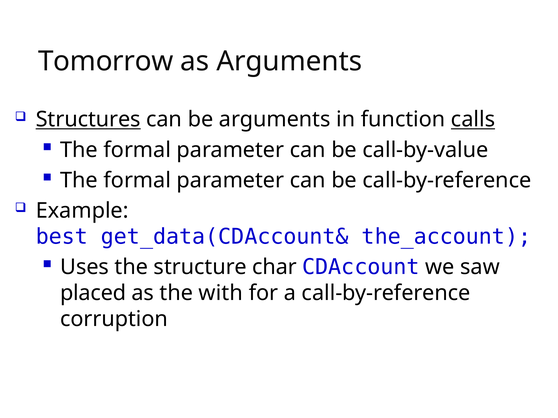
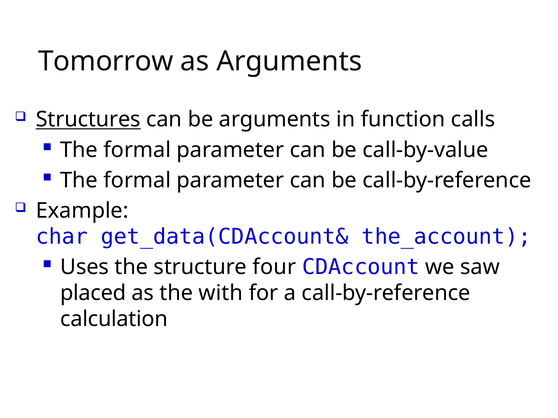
calls underline: present -> none
best: best -> char
char: char -> four
corruption: corruption -> calculation
